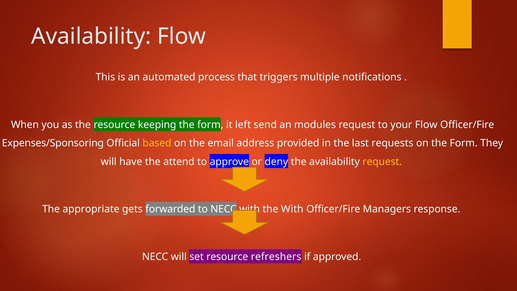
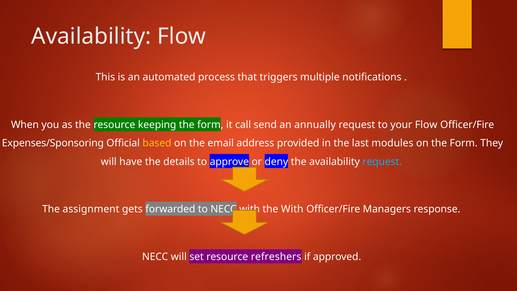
left: left -> call
modules: modules -> annually
requests: requests -> modules
attend: attend -> details
request at (382, 162) colour: yellow -> light blue
appropriate: appropriate -> assignment
